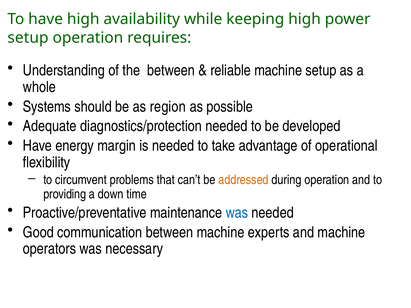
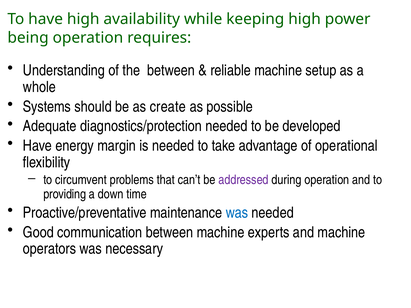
setup at (28, 38): setup -> being
region: region -> create
addressed colour: orange -> purple
